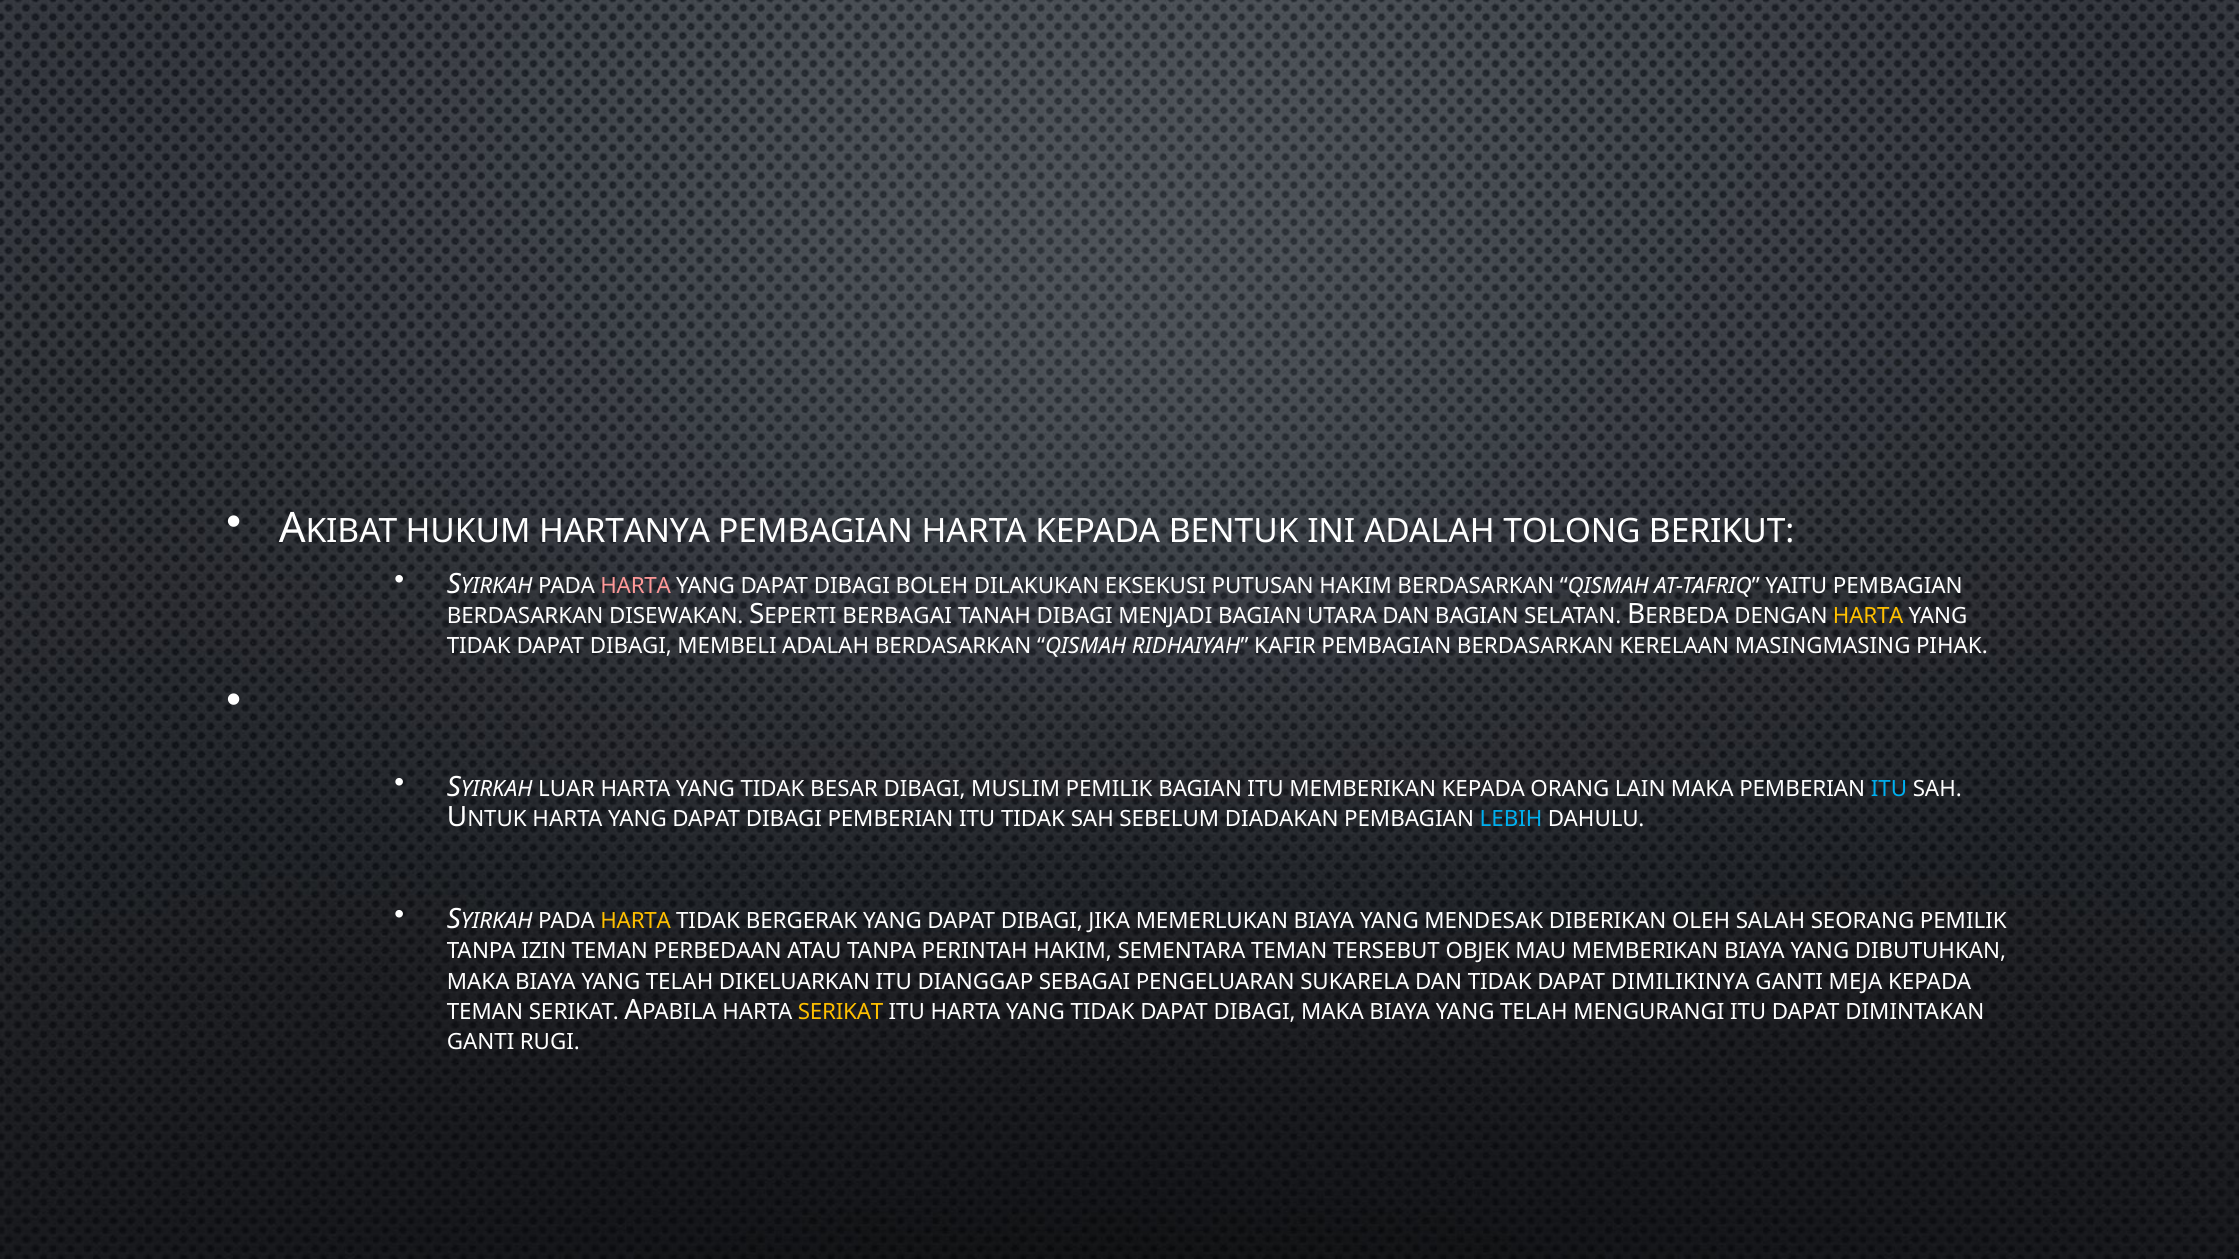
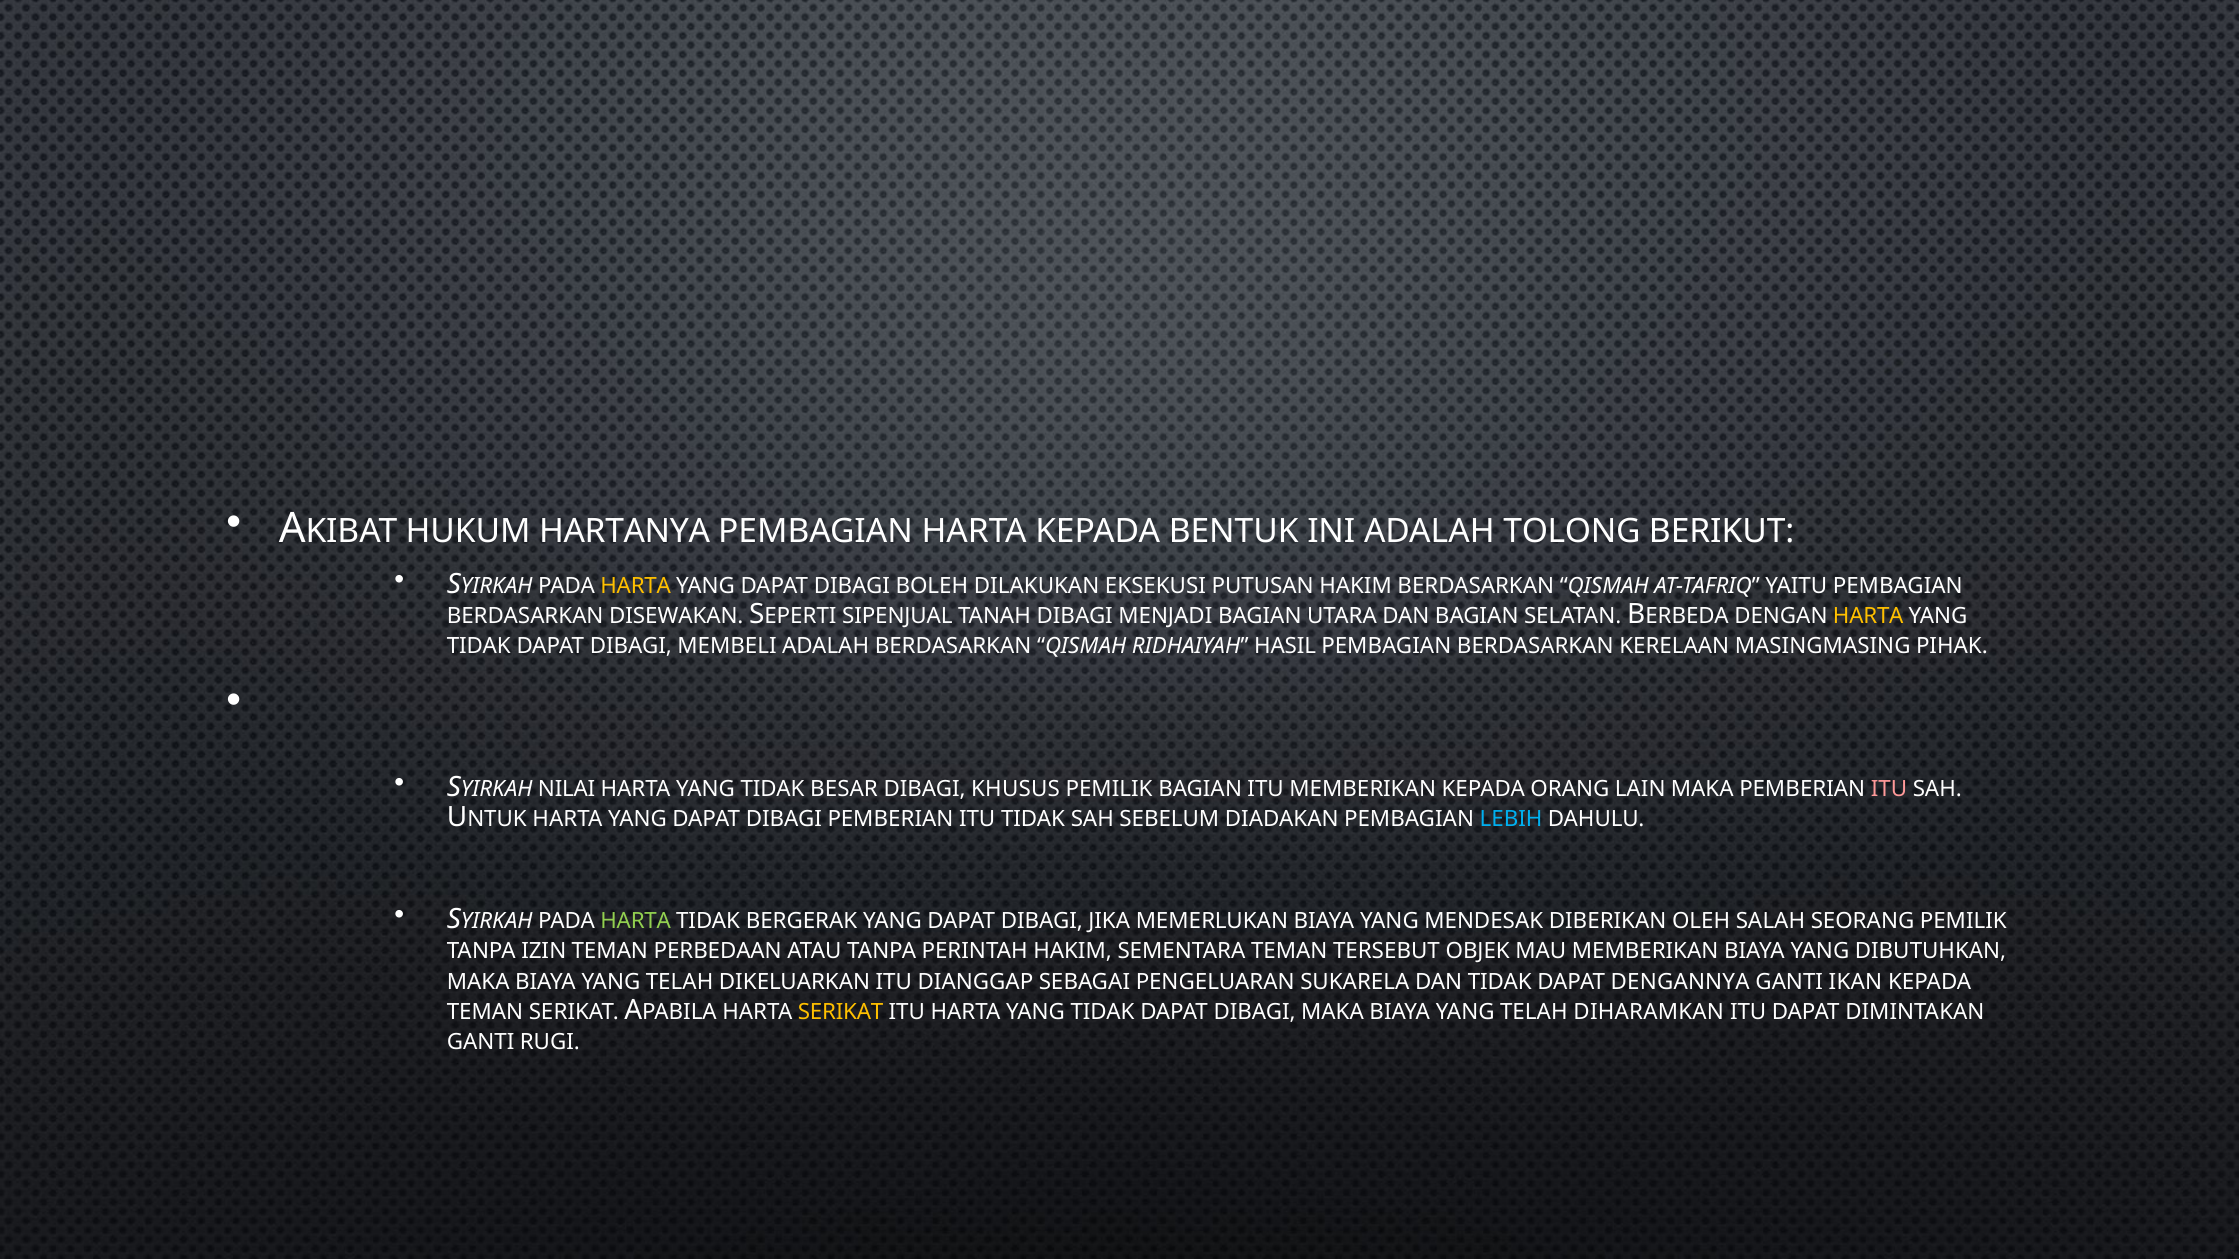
HARTA at (636, 586) colour: pink -> yellow
BERBAGAI: BERBAGAI -> SIPENJUAL
KAFIR: KAFIR -> HASIL
LUAR: LUAR -> NILAI
MUSLIM: MUSLIM -> KHUSUS
ITU at (1889, 789) colour: light blue -> pink
HARTA at (636, 922) colour: yellow -> light green
DIMILIKINYA: DIMILIKINYA -> DENGANNYA
MEJA: MEJA -> IKAN
MENGURANGI: MENGURANGI -> DIHARAMKAN
